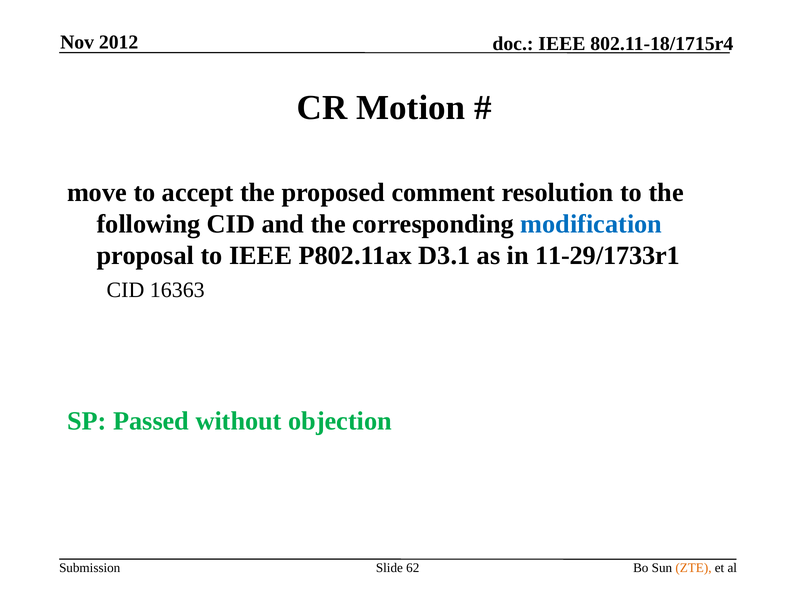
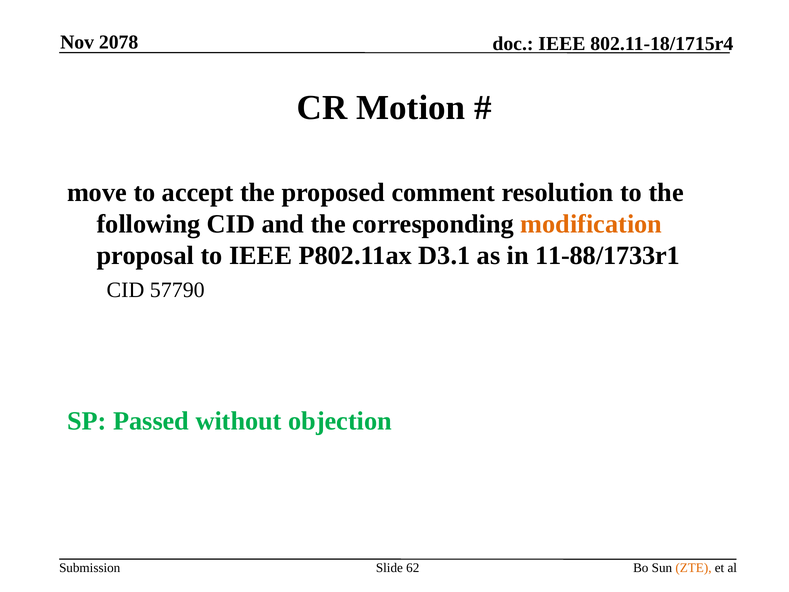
2012: 2012 -> 2078
modification colour: blue -> orange
11-29/1733r1: 11-29/1733r1 -> 11-88/1733r1
16363: 16363 -> 57790
